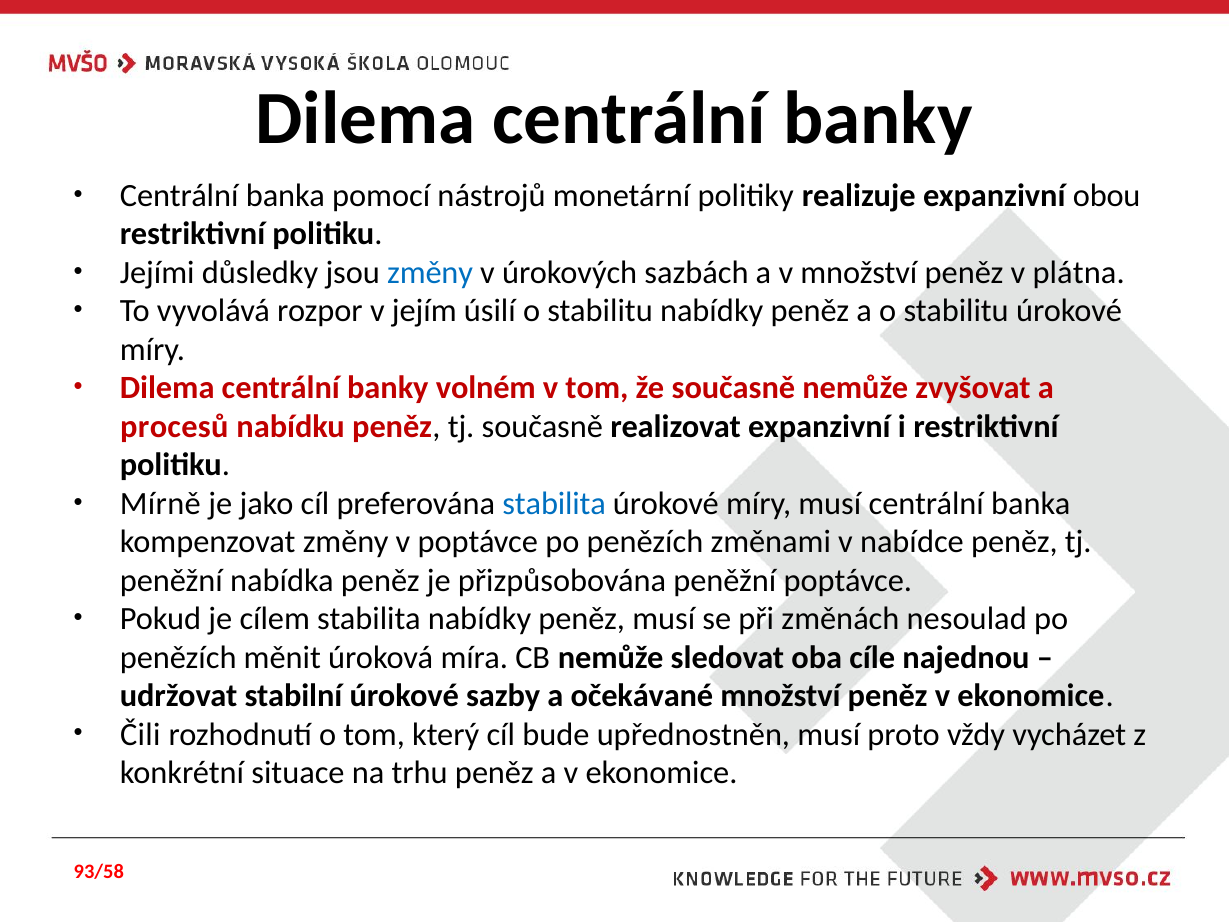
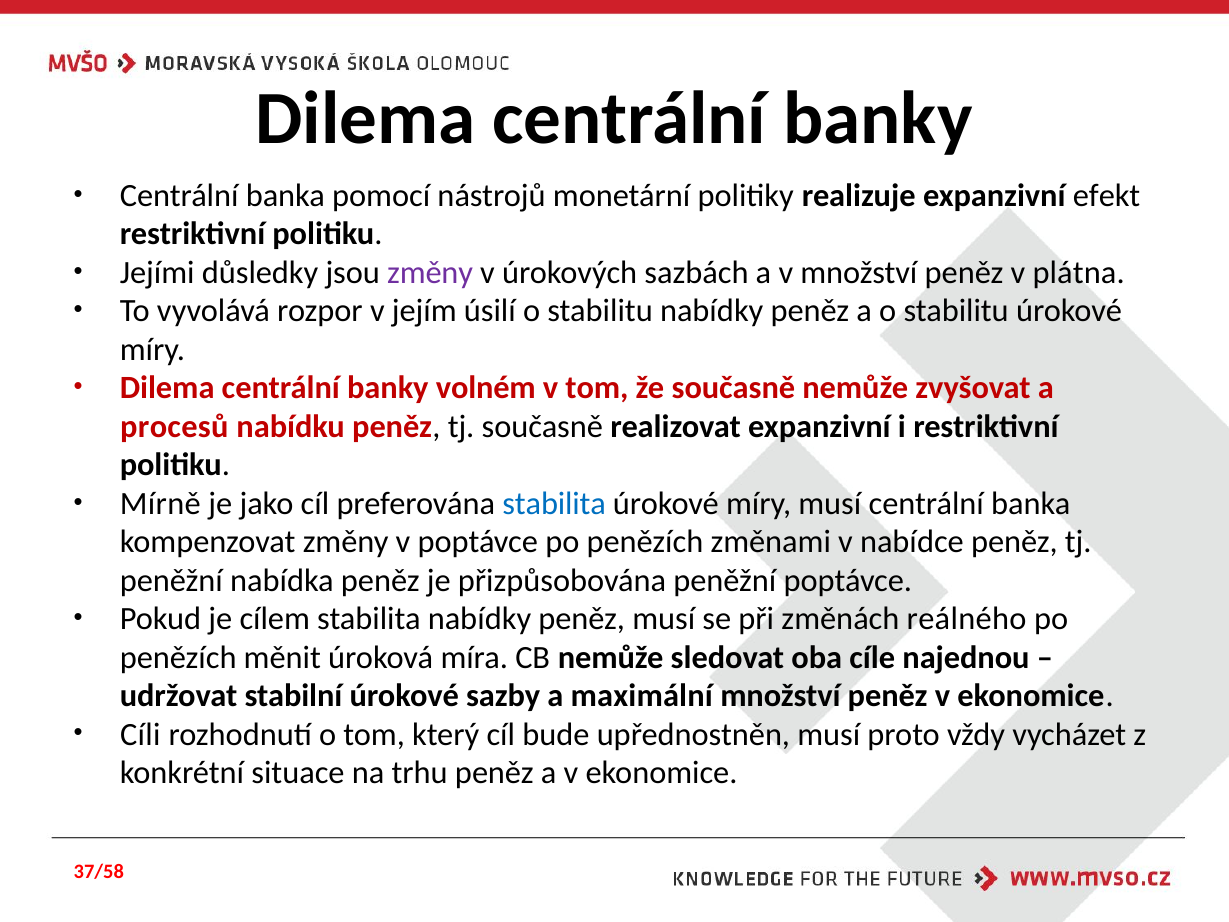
obou: obou -> efekt
změny at (430, 273) colour: blue -> purple
nesoulad: nesoulad -> reálného
očekávané: očekávané -> maximální
Čili: Čili -> Cíli
93/58: 93/58 -> 37/58
